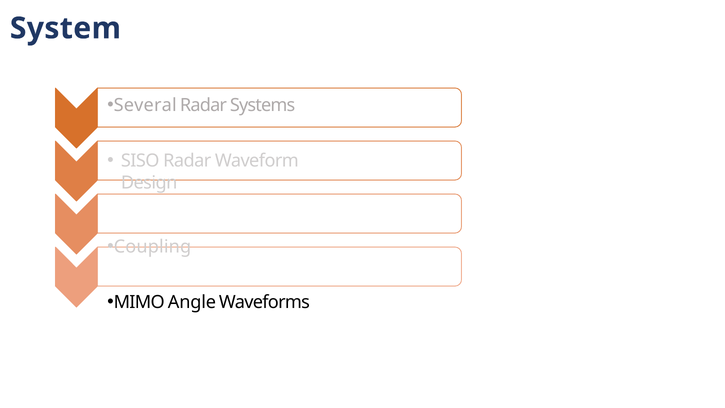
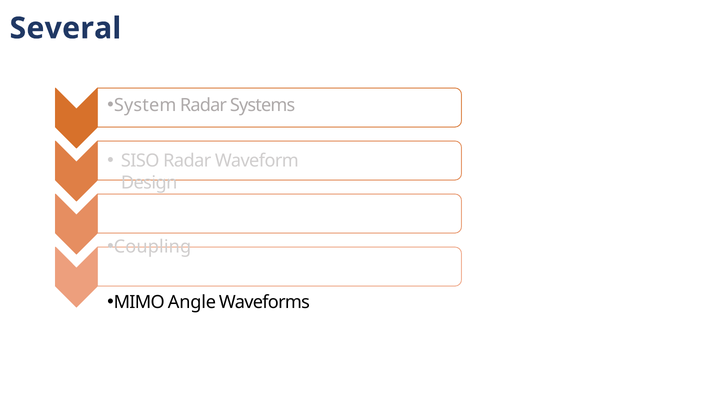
System: System -> Several
Several: Several -> System
